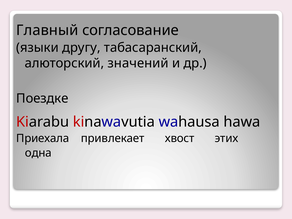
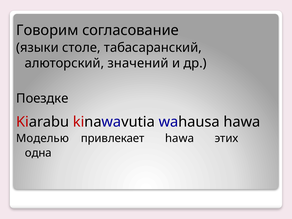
Главный: Главный -> Говорим
другу: другу -> столе
Приехала: Приехала -> Моделью
привлекает хвост: хвост -> hawa
